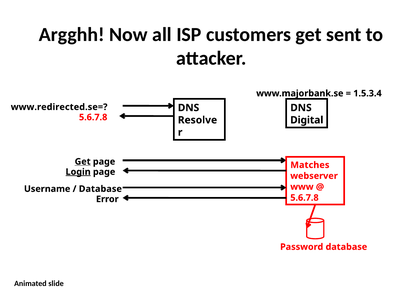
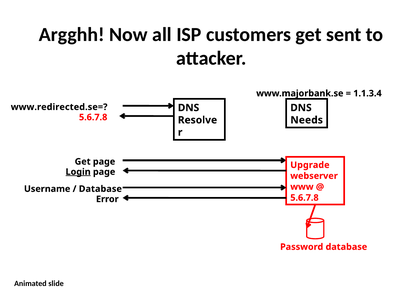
1.5.3.4: 1.5.3.4 -> 1.1.3.4
Digital: Digital -> Needs
Get at (83, 161) underline: present -> none
Matches: Matches -> Upgrade
